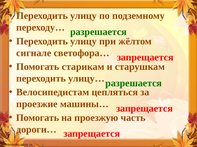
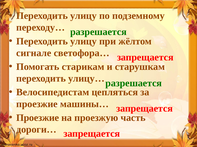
Помогать at (38, 118): Помогать -> Проезжие
